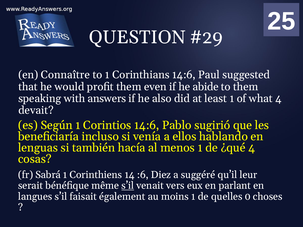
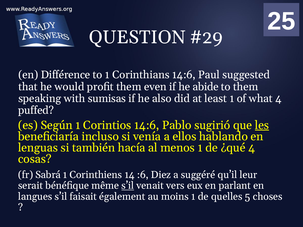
Connaître: Connaître -> Différence
answers: answers -> sumisas
devait: devait -> puffed
les underline: none -> present
0: 0 -> 5
